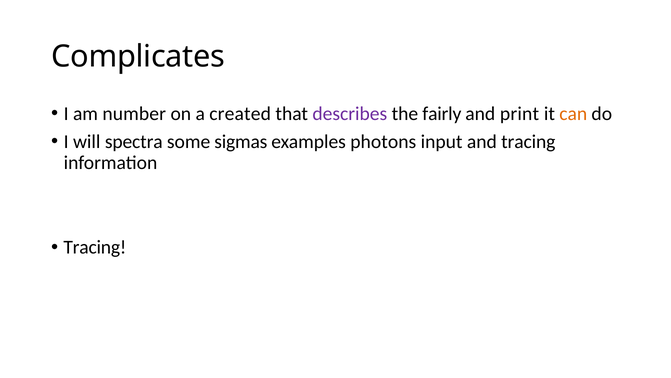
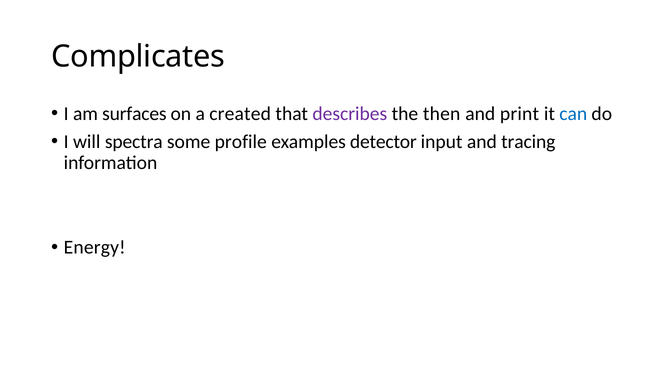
number: number -> surfaces
fairly: fairly -> then
can colour: orange -> blue
sigmas: sigmas -> profile
photons: photons -> detector
Tracing at (95, 247): Tracing -> Energy
